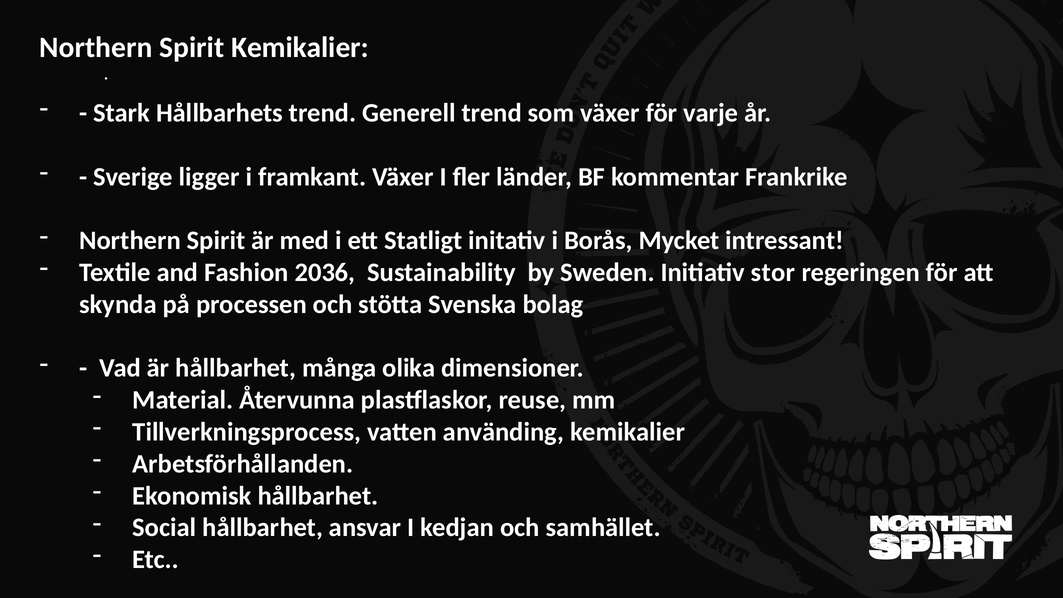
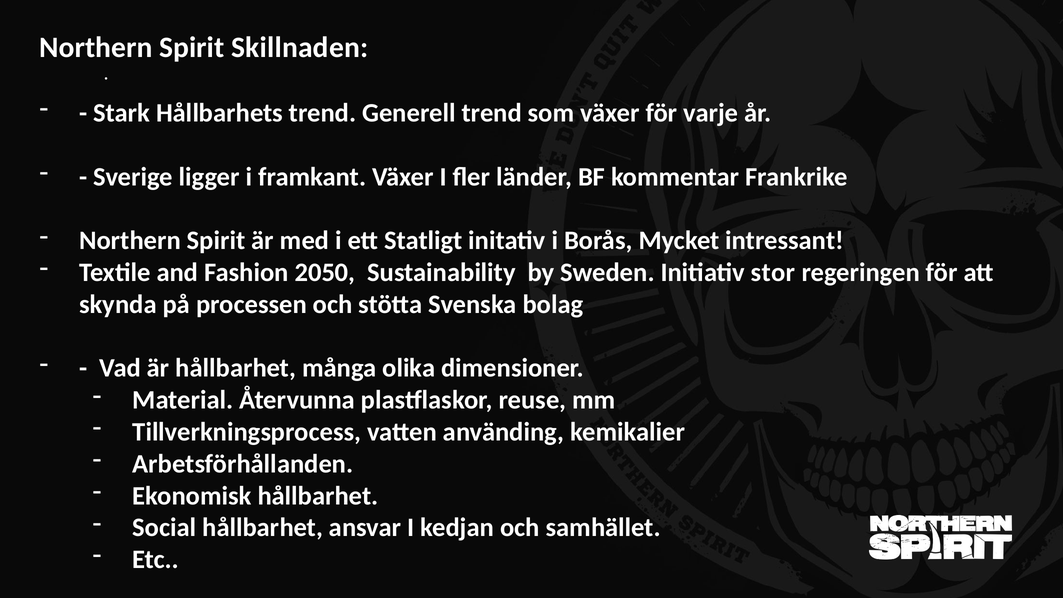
Spirit Kemikalier: Kemikalier -> Skillnaden
2036: 2036 -> 2050
